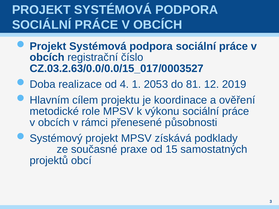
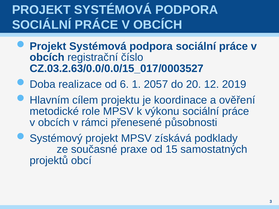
4: 4 -> 6
2053: 2053 -> 2057
81: 81 -> 20
